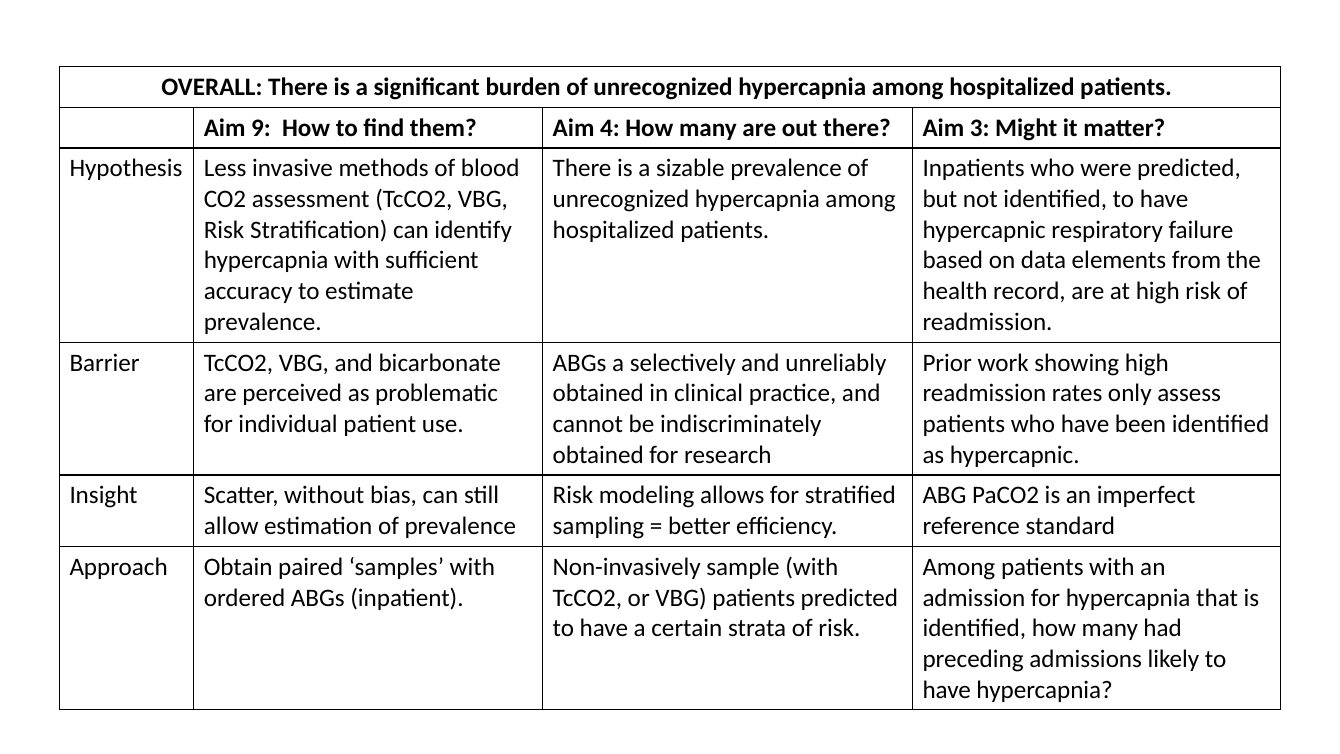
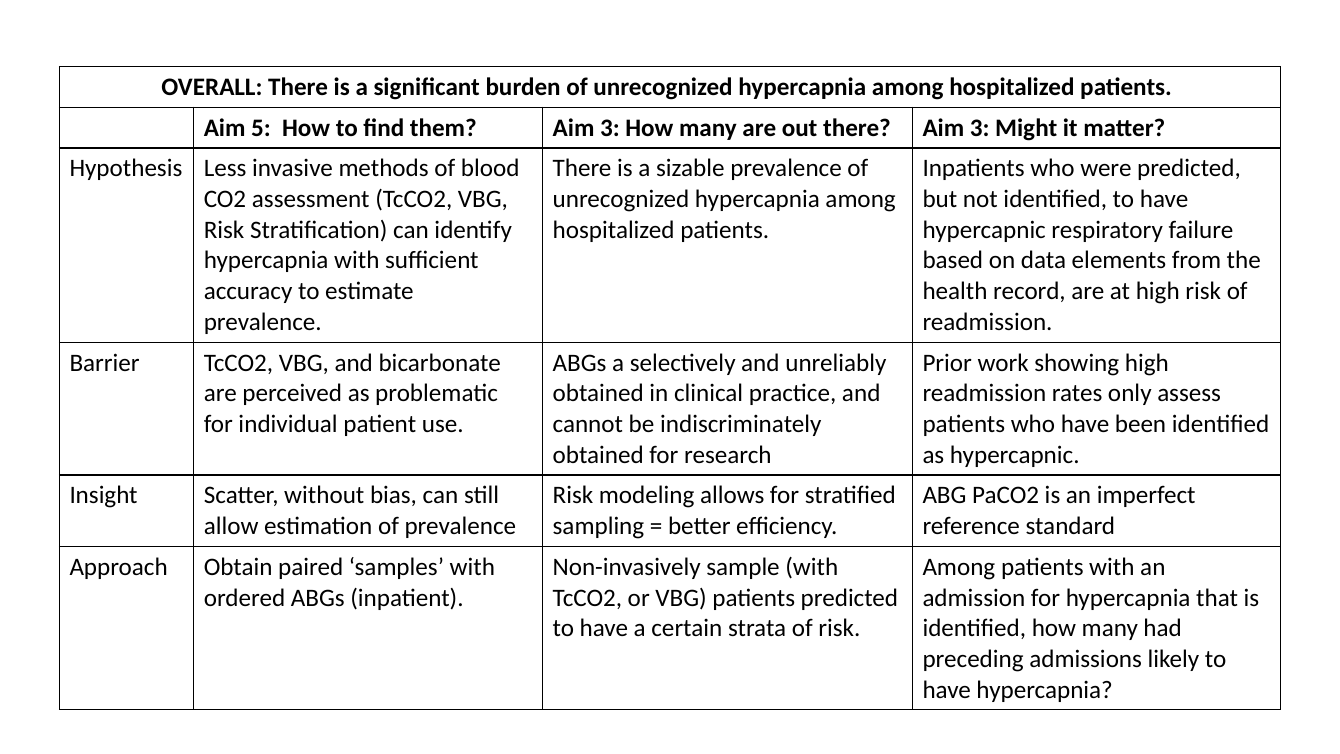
9: 9 -> 5
them Aim 4: 4 -> 3
